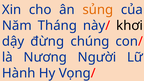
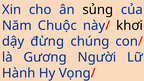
sủng colour: orange -> black
Tháng: Tháng -> Chuộc
Nương: Nương -> Gương
